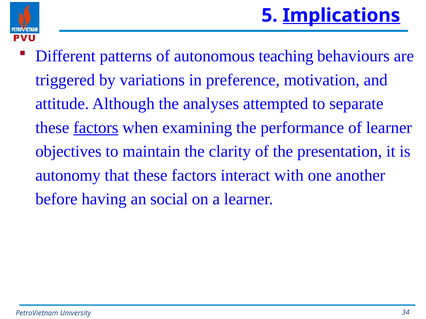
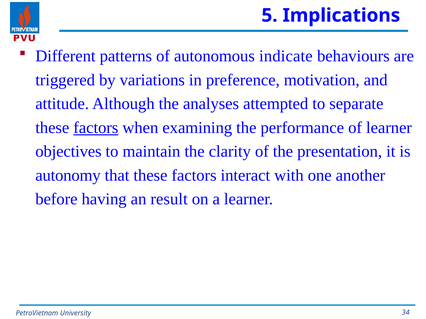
Implications underline: present -> none
teaching: teaching -> indicate
social: social -> result
